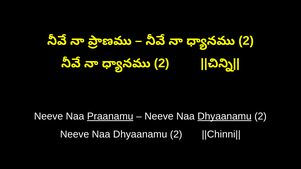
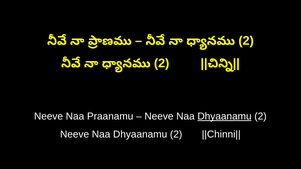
Praanamu underline: present -> none
